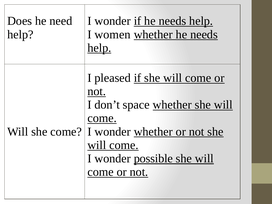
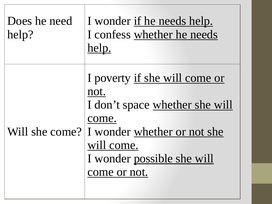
women: women -> confess
pleased: pleased -> poverty
